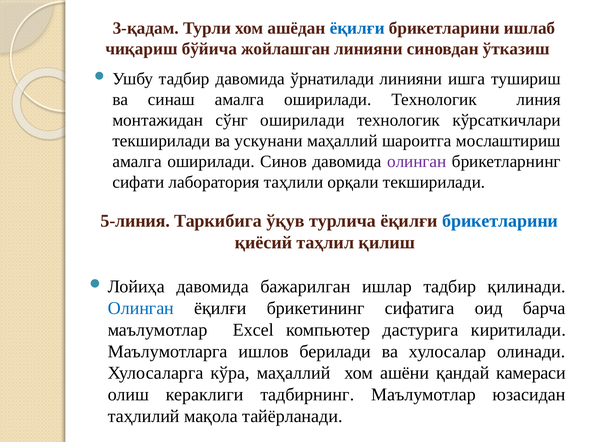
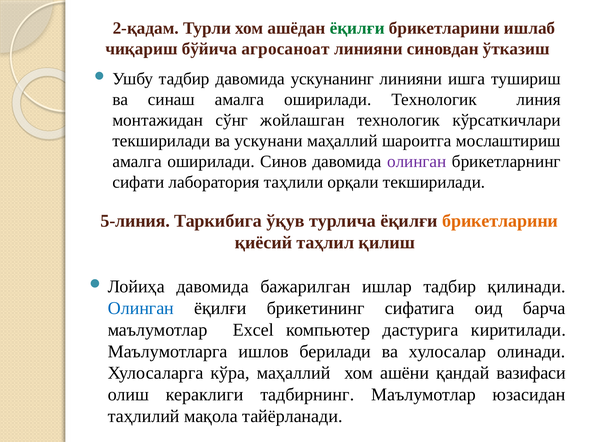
3-қадам: 3-қадам -> 2-қадам
ёқилғи at (357, 28) colour: blue -> green
жойлашган: жойлашган -> агросаноат
ўрнатилади: ўрнатилади -> ускунанинг
сўнг оширилади: оширилади -> жойлашган
брикетларини at (500, 221) colour: blue -> orange
камераси: камераси -> вазифаси
